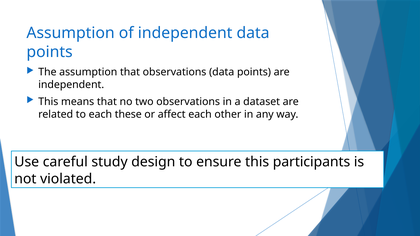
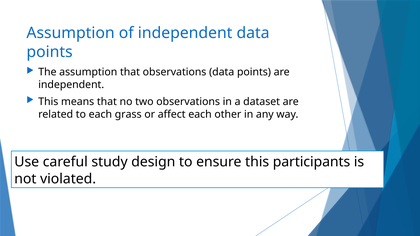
these: these -> grass
